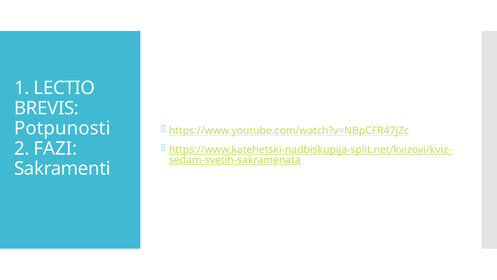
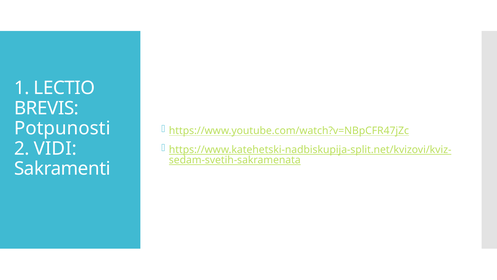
FAZI: FAZI -> VIDI
